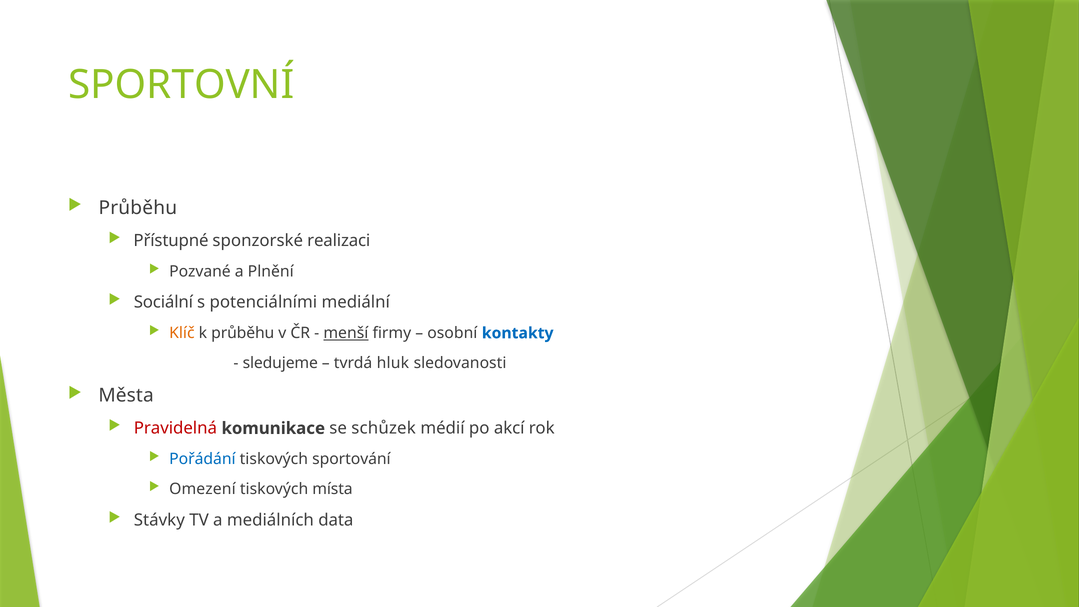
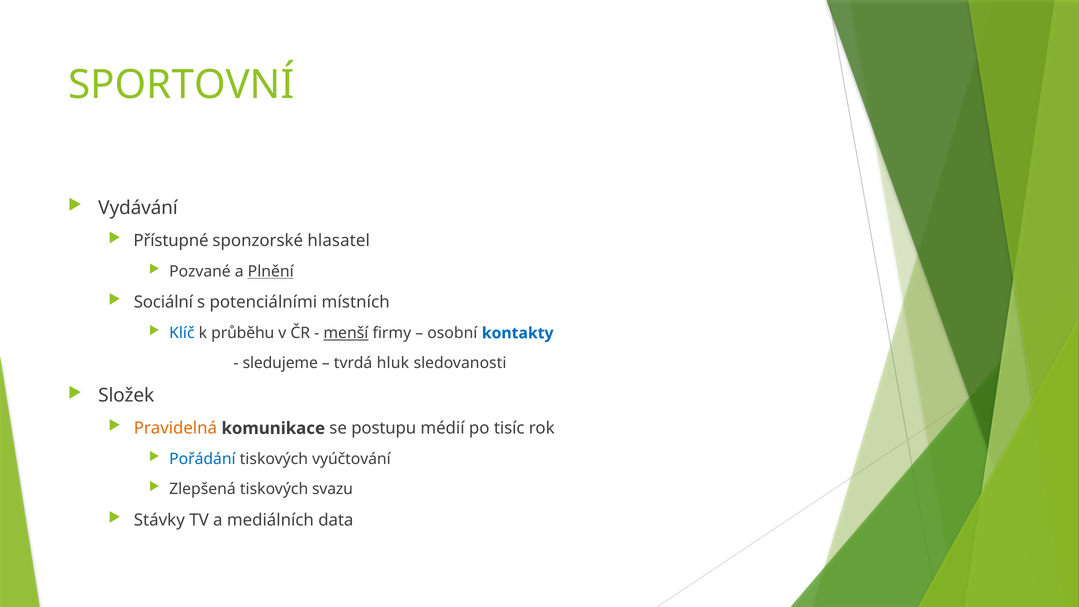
Průběhu at (138, 208): Průběhu -> Vydávání
realizaci: realizaci -> hlasatel
Plnění underline: none -> present
mediální: mediální -> místních
Klíč colour: orange -> blue
Města: Města -> Složek
Pravidelná colour: red -> orange
schůzek: schůzek -> postupu
akcí: akcí -> tisíc
sportování: sportování -> vyúčtování
Omezení: Omezení -> Zlepšená
místa: místa -> svazu
